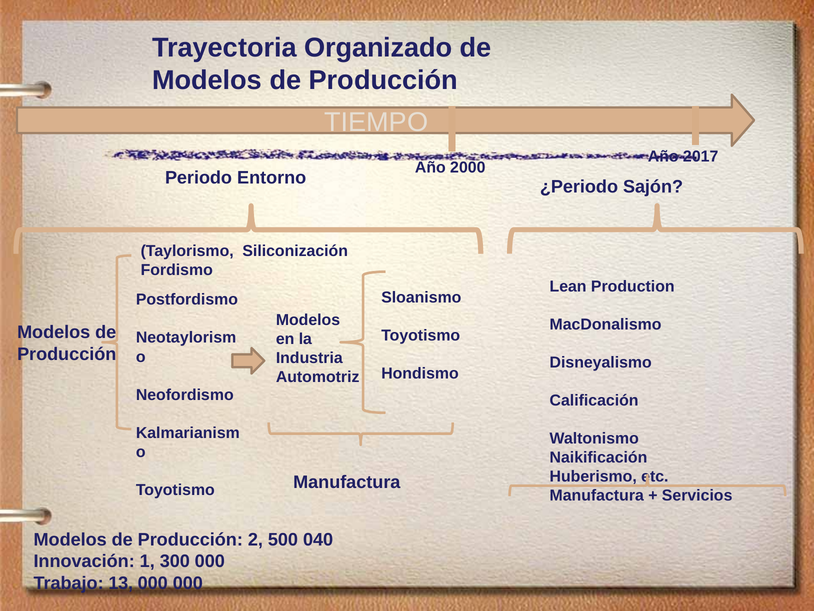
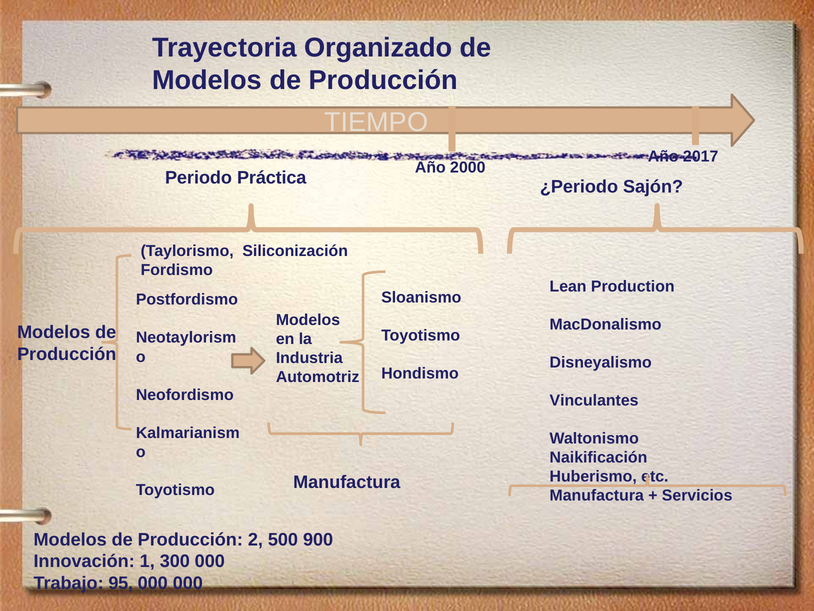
Entorno: Entorno -> Práctica
Calificación: Calificación -> Vinculantes
040: 040 -> 900
13: 13 -> 95
